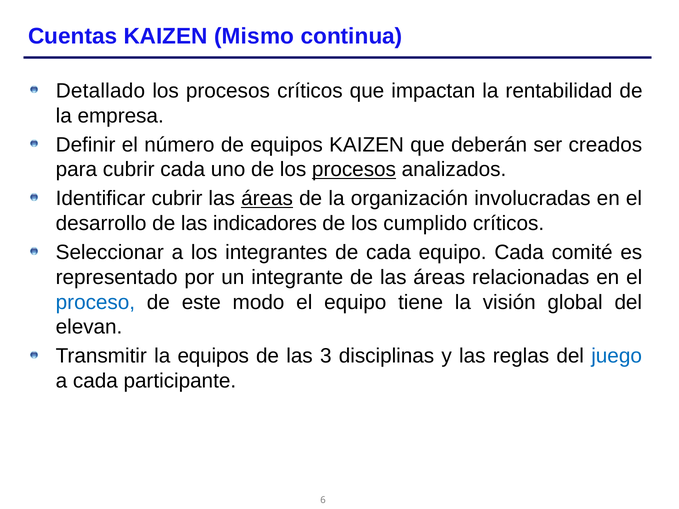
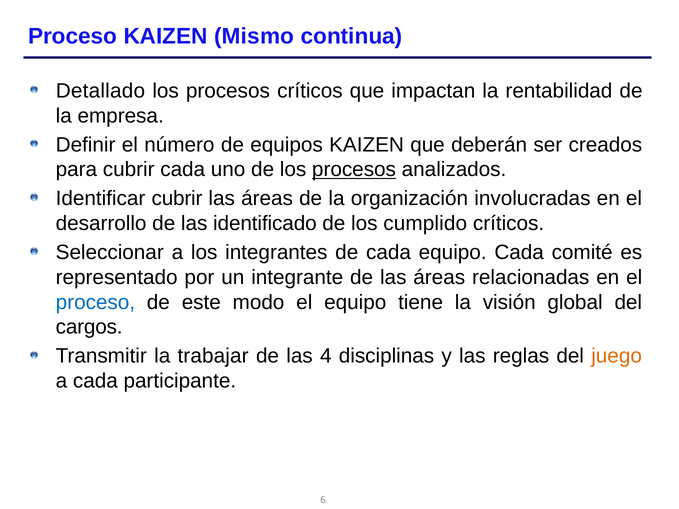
Cuentas at (73, 37): Cuentas -> Proceso
áreas at (267, 199) underline: present -> none
indicadores: indicadores -> identificado
elevan: elevan -> cargos
la equipos: equipos -> trabajar
3: 3 -> 4
juego colour: blue -> orange
